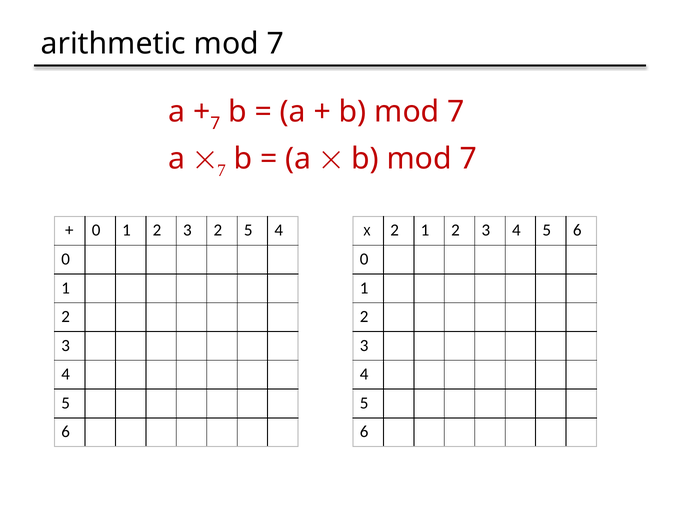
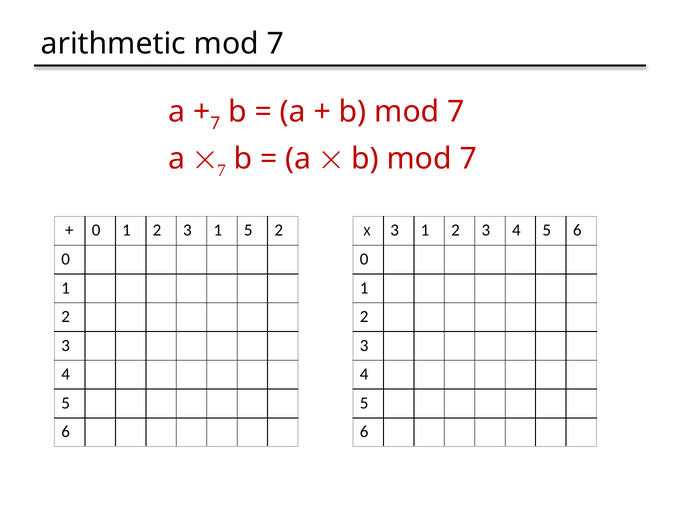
2 3 2: 2 -> 1
5 4: 4 -> 2
X 2: 2 -> 3
